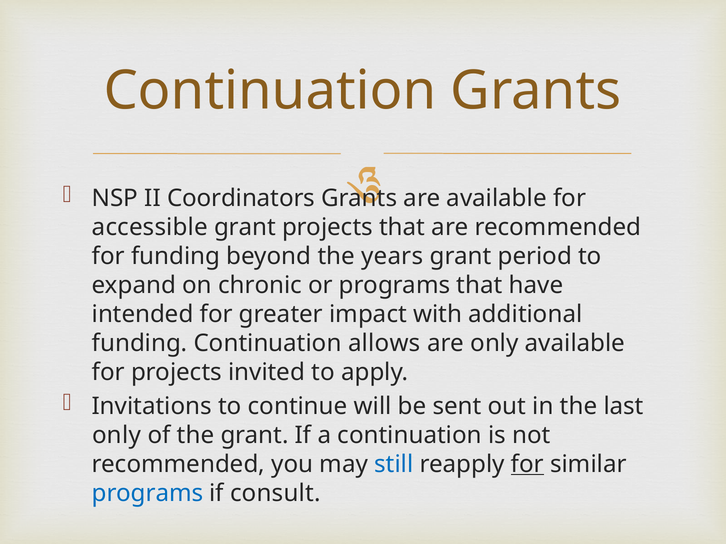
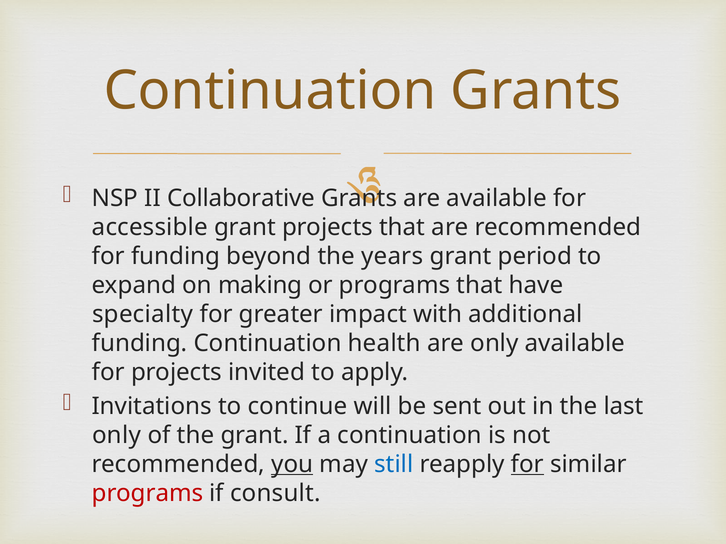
Coordinators: Coordinators -> Collaborative
chronic: chronic -> making
intended: intended -> specialty
allows: allows -> health
you underline: none -> present
programs at (147, 494) colour: blue -> red
